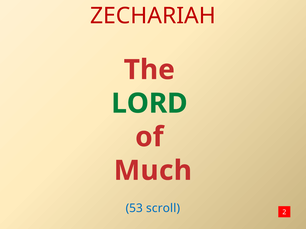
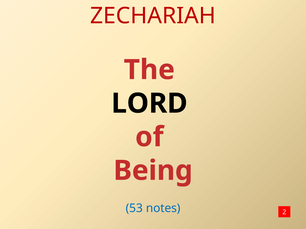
LORD colour: green -> black
Much: Much -> Being
scroll: scroll -> notes
